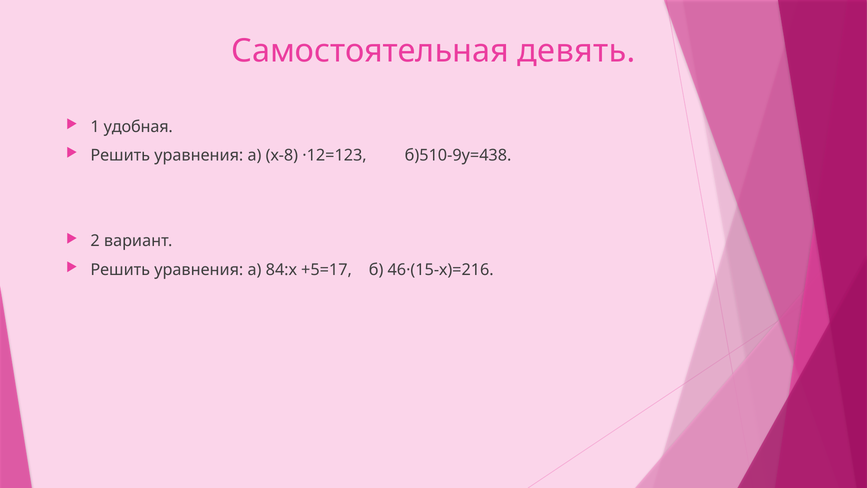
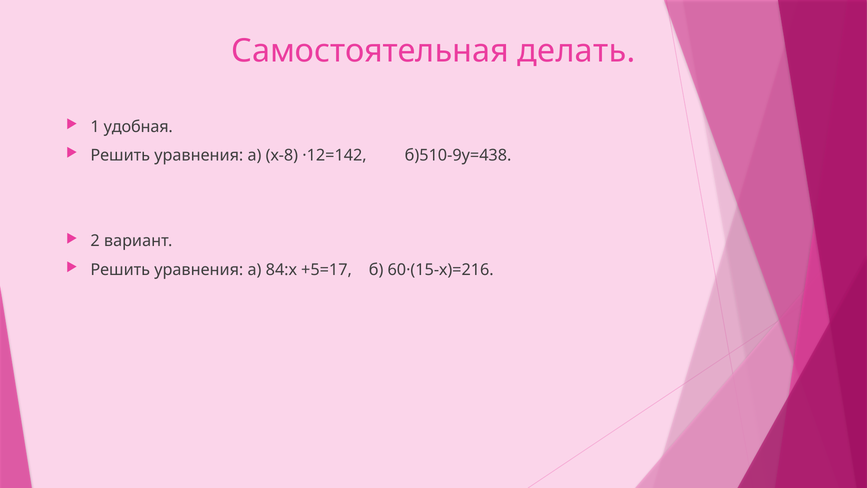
девять: девять -> делать
·12=123: ·12=123 -> ·12=142
46·(15-х)=216: 46·(15-х)=216 -> 60·(15-х)=216
